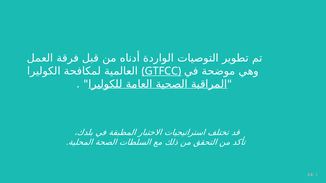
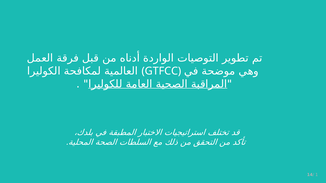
GTFCC underline: present -> none
